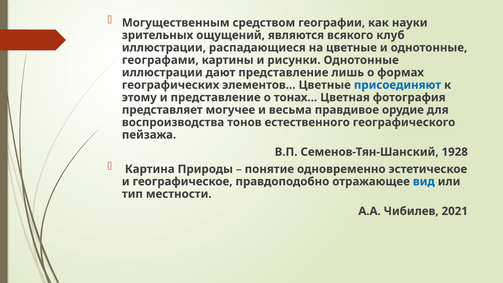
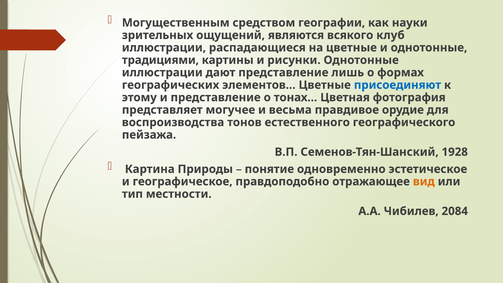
географами: географами -> традициями
вид colour: blue -> orange
2021: 2021 -> 2084
